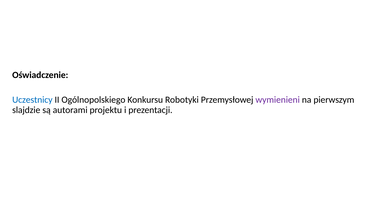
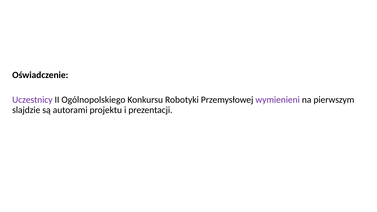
Uczestnicy colour: blue -> purple
